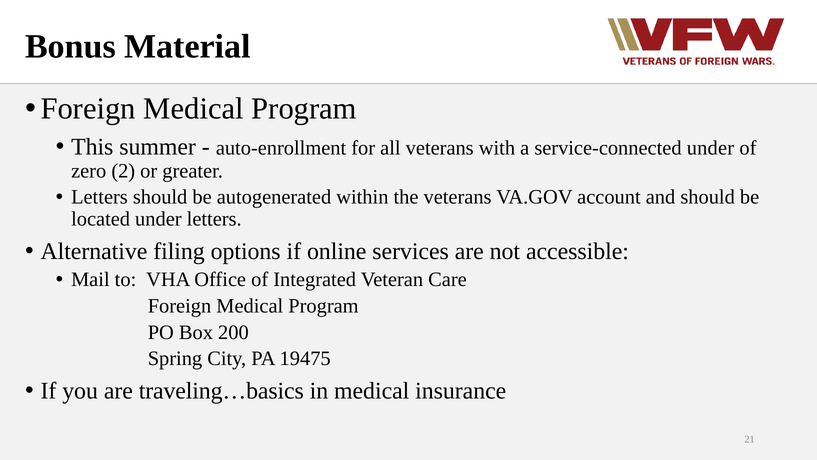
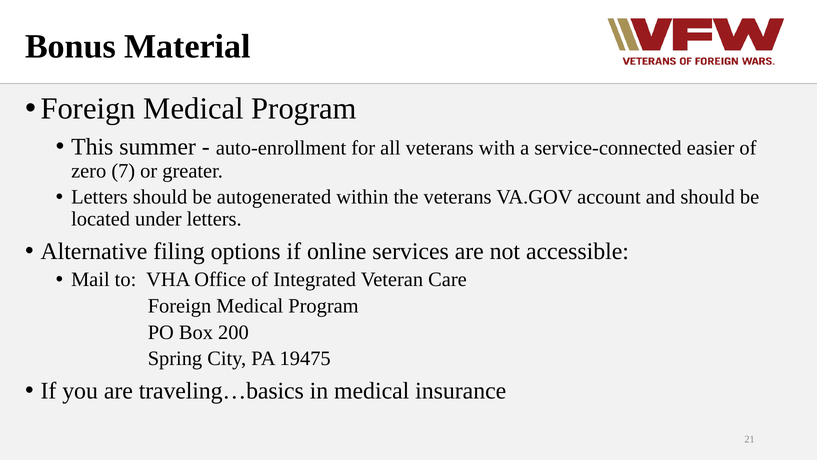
service-connected under: under -> easier
2: 2 -> 7
